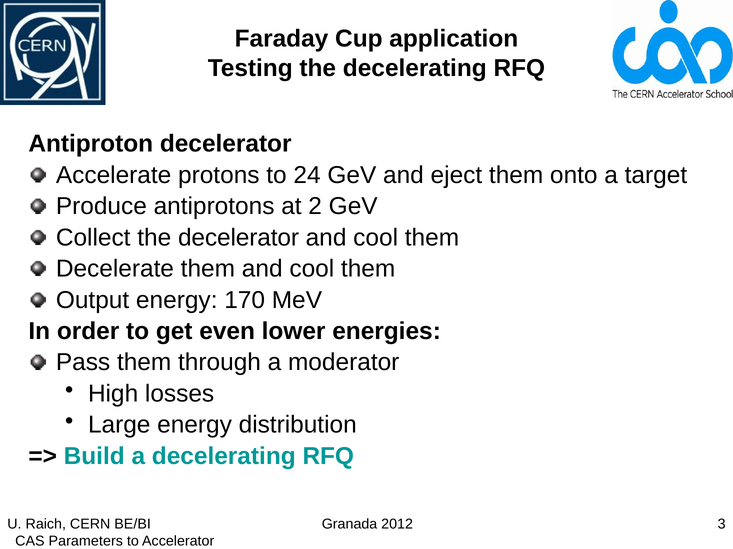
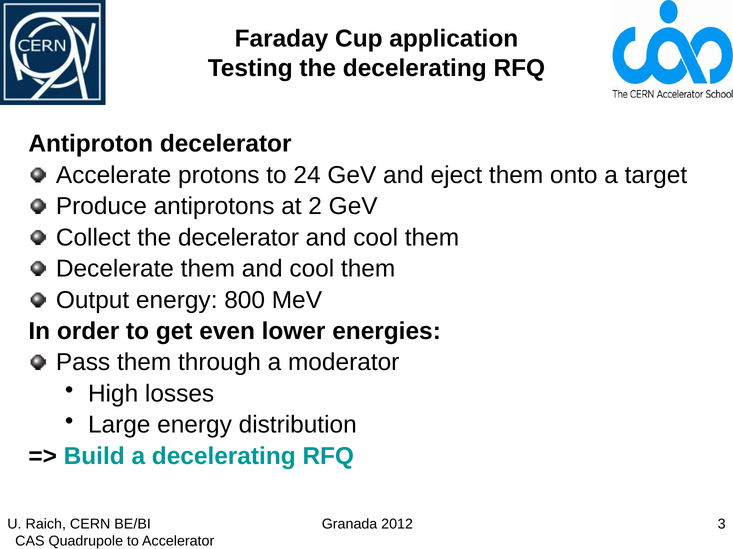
170: 170 -> 800
Parameters: Parameters -> Quadrupole
